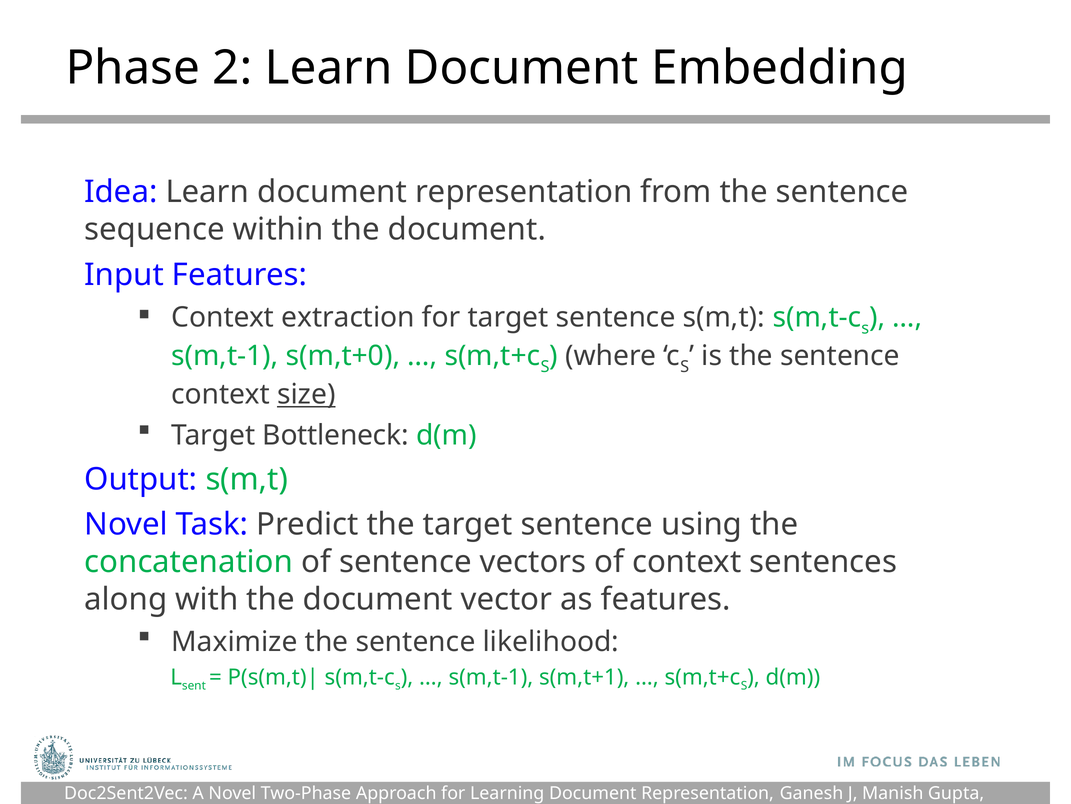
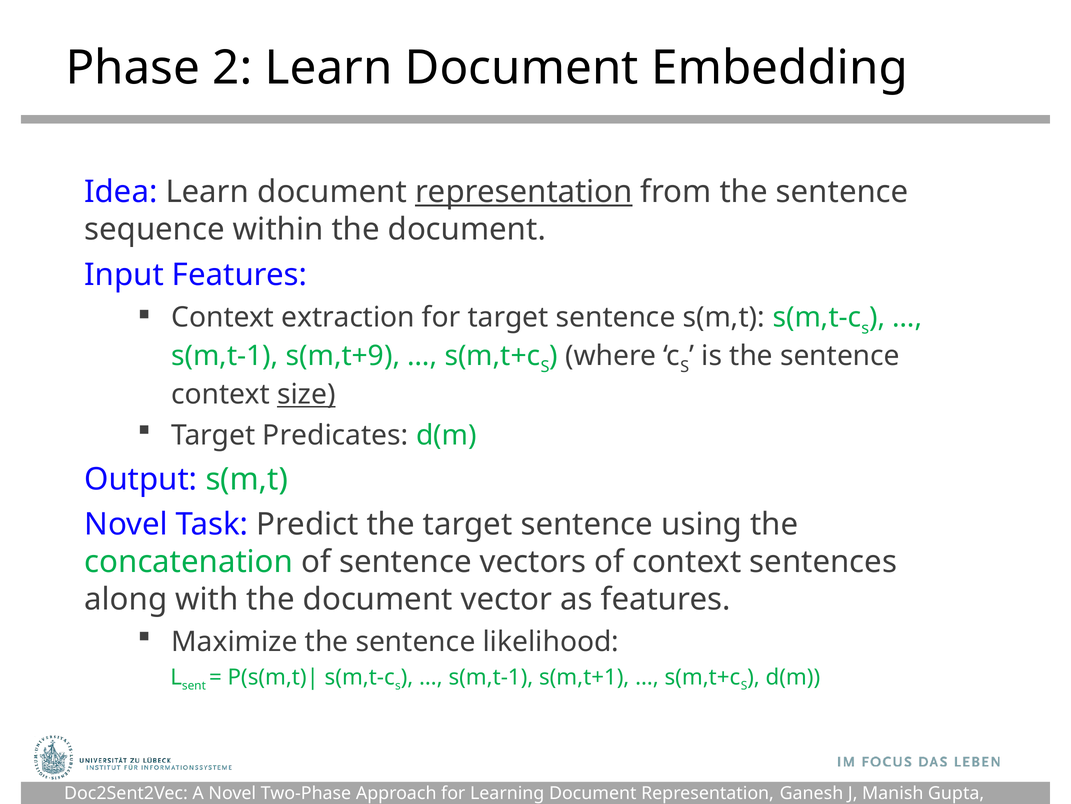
representation at (524, 192) underline: none -> present
s(m,t+0: s(m,t+0 -> s(m,t+9
Bottleneck: Bottleneck -> Predicates
